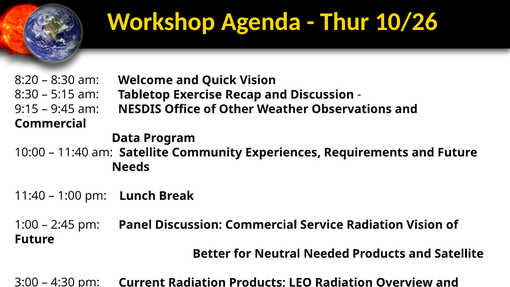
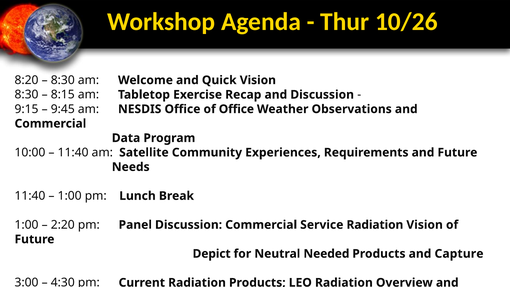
5:15: 5:15 -> 8:15
of Other: Other -> Office
2:45: 2:45 -> 2:20
Better: Better -> Depict
and Satellite: Satellite -> Capture
